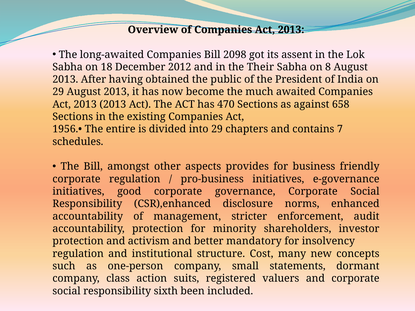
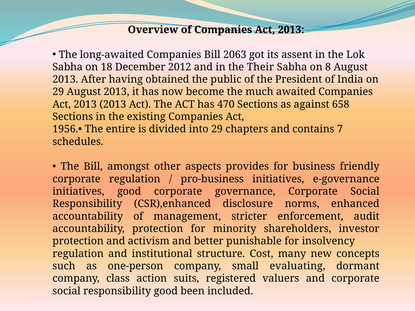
2098: 2098 -> 2063
mandatory: mandatory -> punishable
statements: statements -> evaluating
responsibility sixth: sixth -> good
